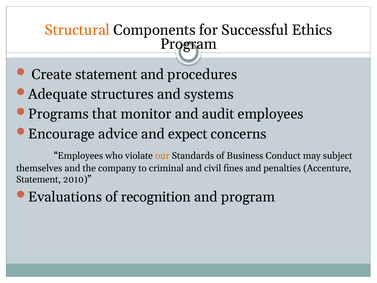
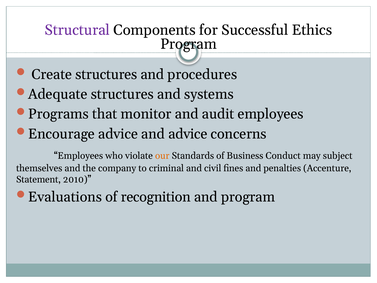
Structural colour: orange -> purple
Create statement: statement -> structures
and expect: expect -> advice
